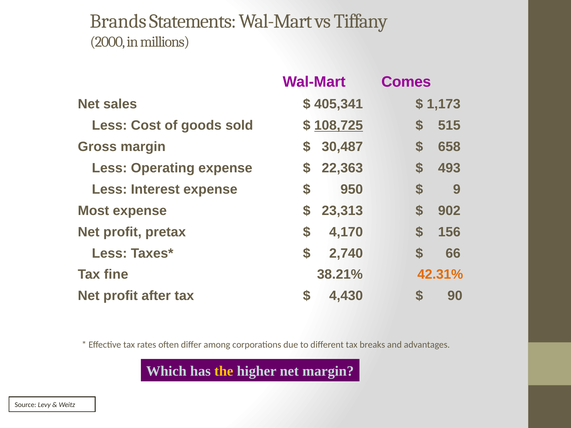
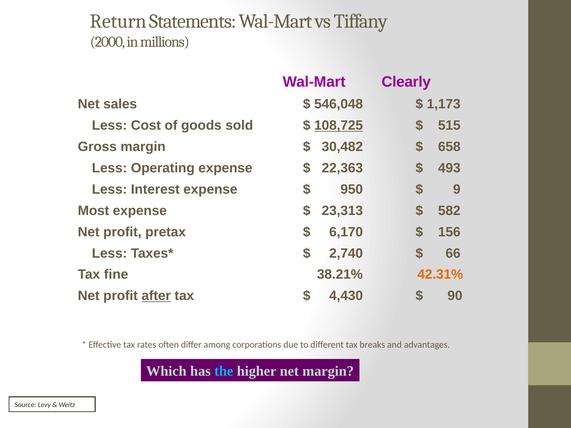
Brands: Brands -> Return
Comes: Comes -> Clearly
405,341: 405,341 -> 546,048
30,487: 30,487 -> 30,482
902: 902 -> 582
4,170: 4,170 -> 6,170
after underline: none -> present
the colour: yellow -> light blue
